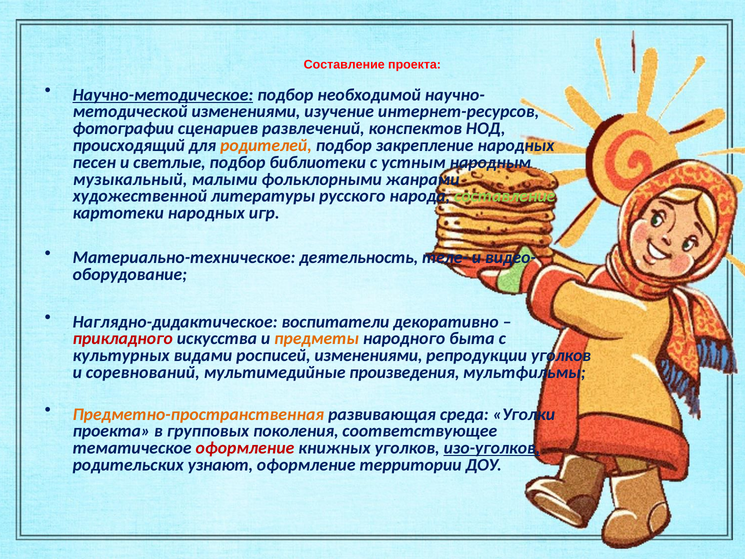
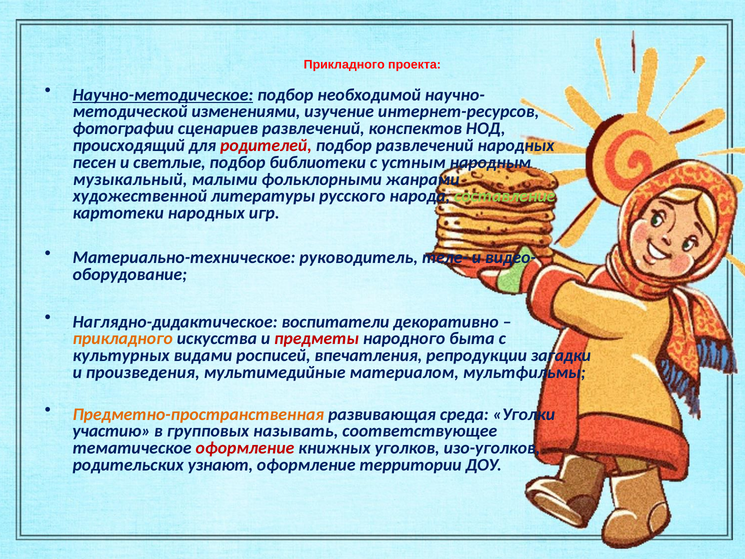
Составление at (344, 65): Составление -> Прикладного
родителей colour: orange -> red
подбор закрепление: закрепление -> развлечений
деятельность: деятельность -> руководитель
прикладного at (123, 338) colour: red -> orange
предметы colour: orange -> red
росписей изменениями: изменениями -> впечатления
репродукции уголков: уголков -> загадки
соревнований: соревнований -> произведения
произведения: произведения -> материалом
проекта at (111, 431): проекта -> участию
поколения: поколения -> называть
изо-уголков underline: present -> none
